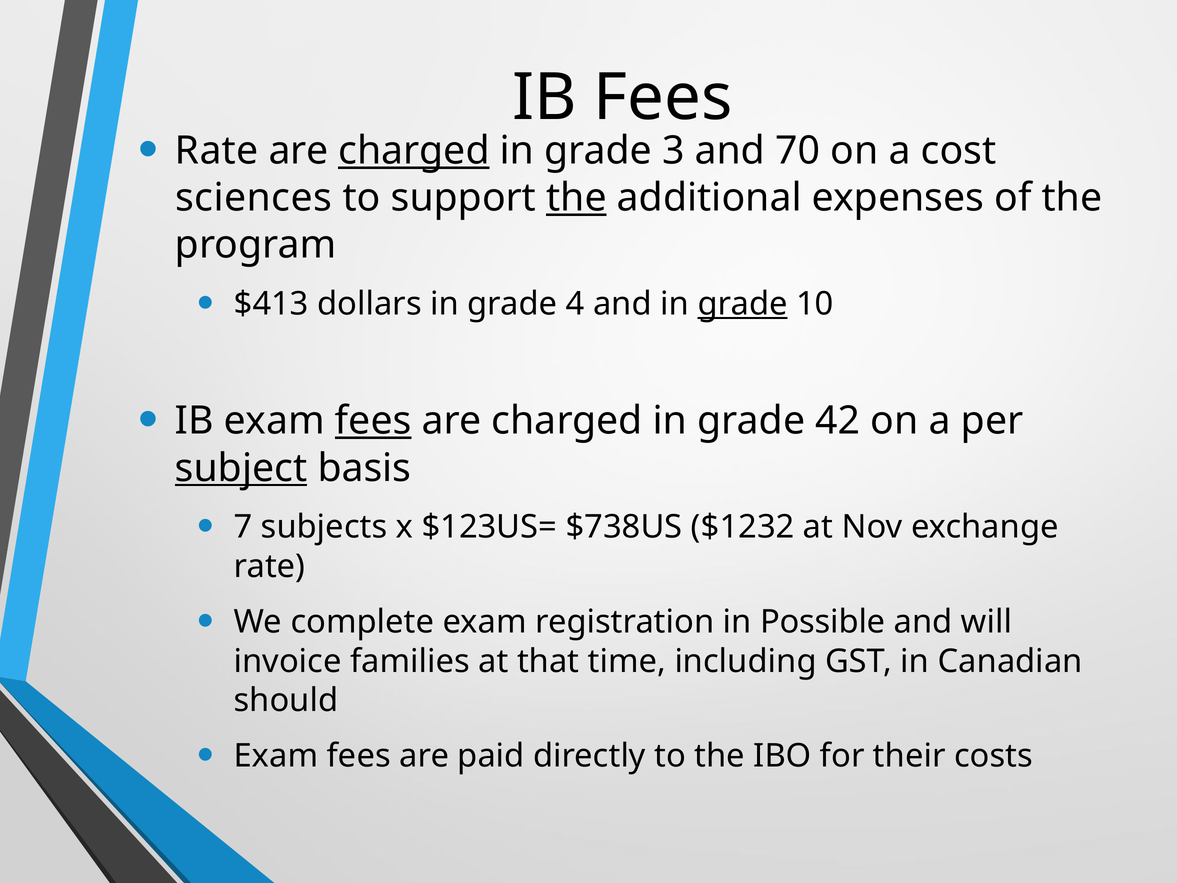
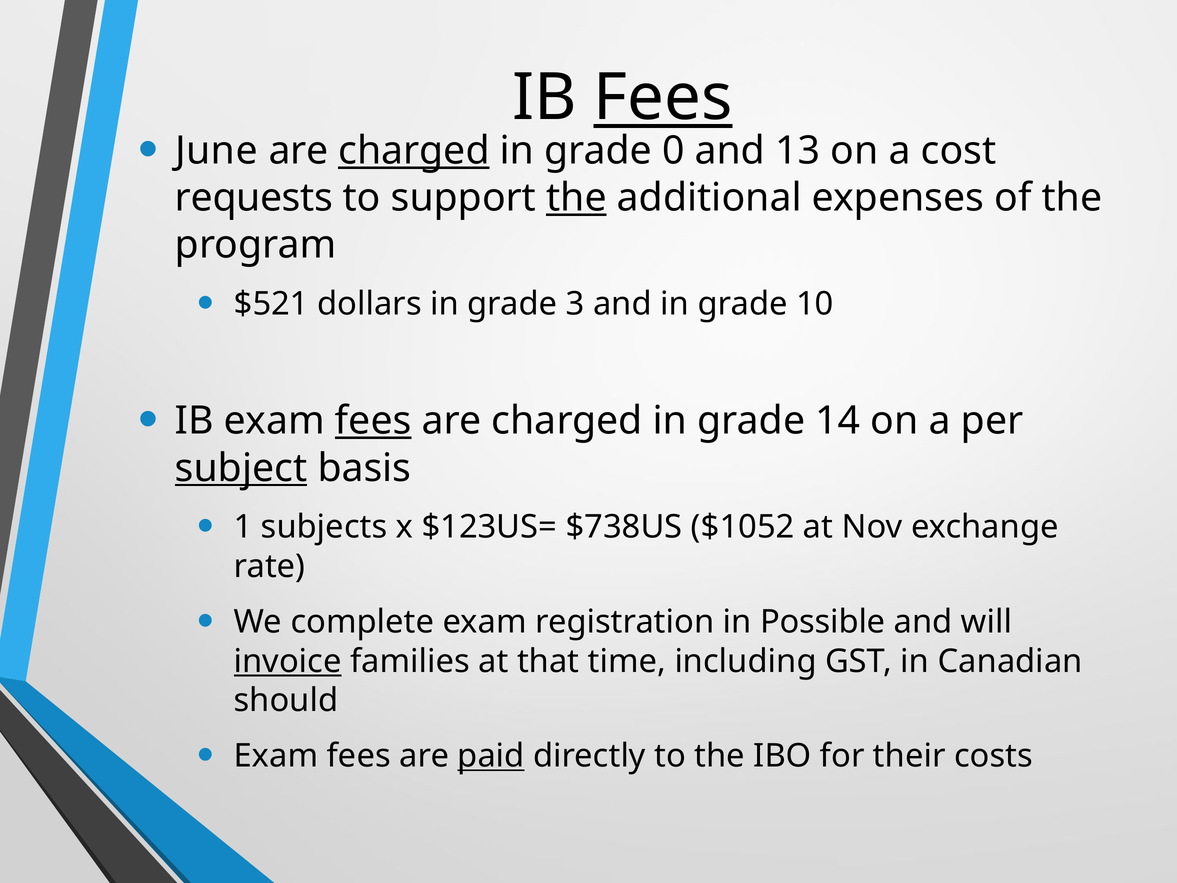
Fees at (663, 98) underline: none -> present
Rate at (217, 151): Rate -> June
3: 3 -> 0
70: 70 -> 13
sciences: sciences -> requests
$413: $413 -> $521
4: 4 -> 3
grade at (743, 304) underline: present -> none
42: 42 -> 14
7: 7 -> 1
$1232: $1232 -> $1052
invoice underline: none -> present
paid underline: none -> present
